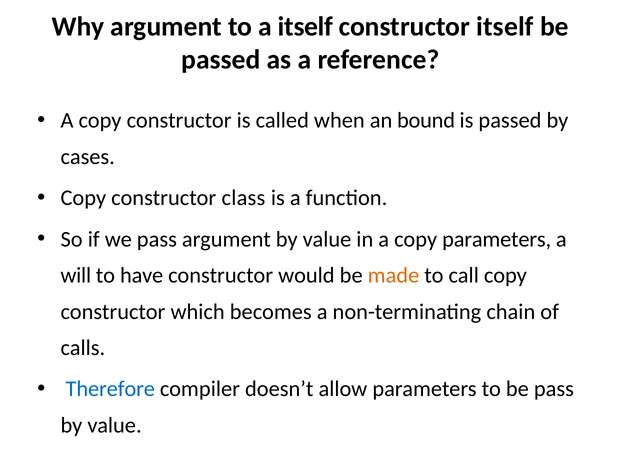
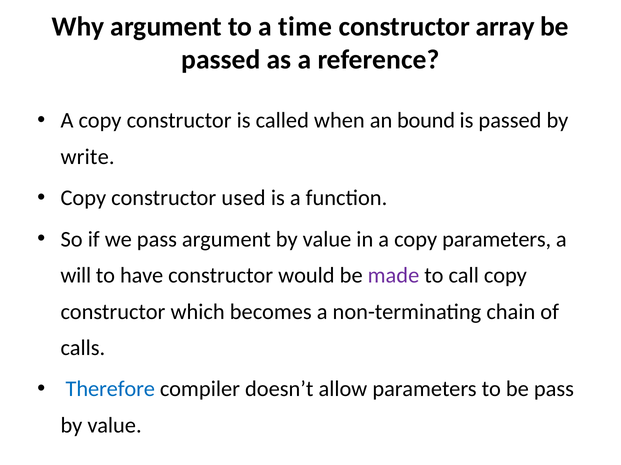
a itself: itself -> time
constructor itself: itself -> array
cases: cases -> write
class: class -> used
made colour: orange -> purple
